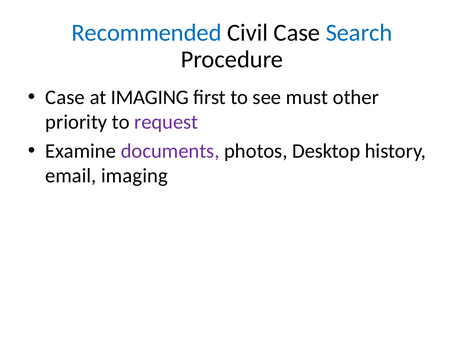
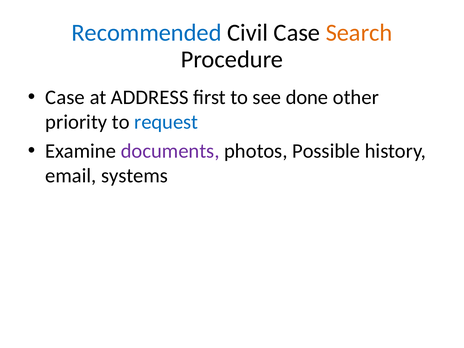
Search colour: blue -> orange
at IMAGING: IMAGING -> ADDRESS
must: must -> done
request colour: purple -> blue
Desktop: Desktop -> Possible
email imaging: imaging -> systems
